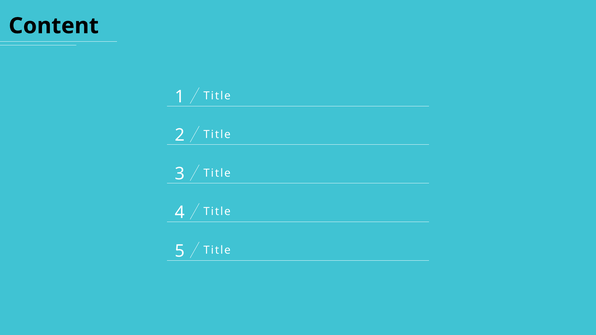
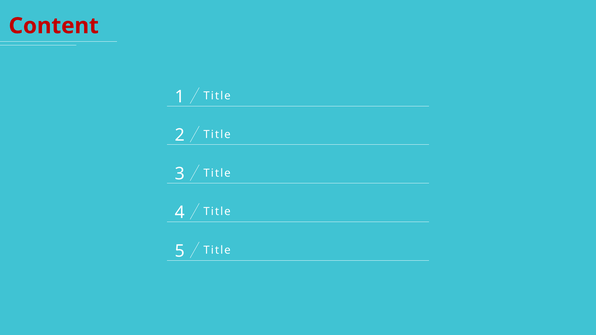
Content colour: black -> red
